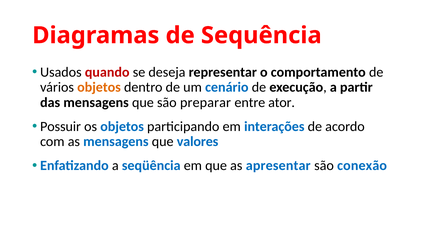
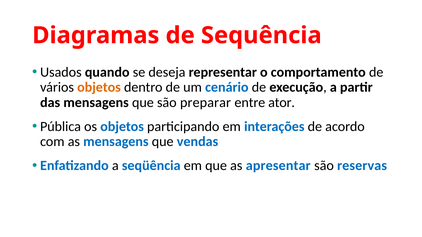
quando colour: red -> black
Possuir: Possuir -> Pública
valores: valores -> vendas
conexão: conexão -> reservas
